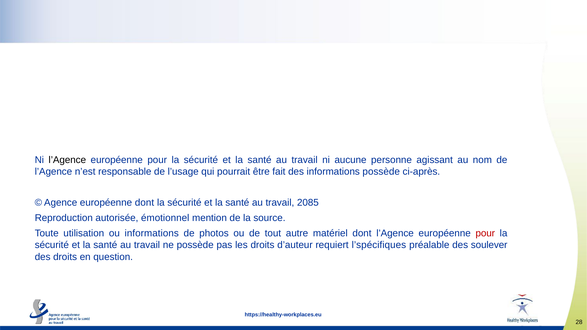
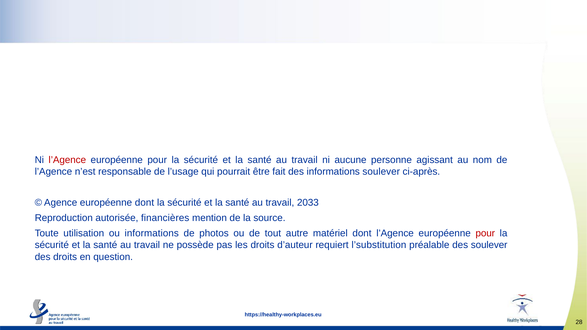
l’Agence at (67, 160) colour: black -> red
informations possède: possède -> soulever
2085: 2085 -> 2033
émotionnel: émotionnel -> financières
l’spécifiques: l’spécifiques -> l’substitution
